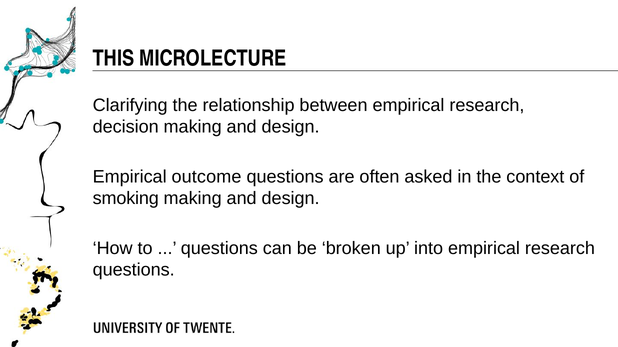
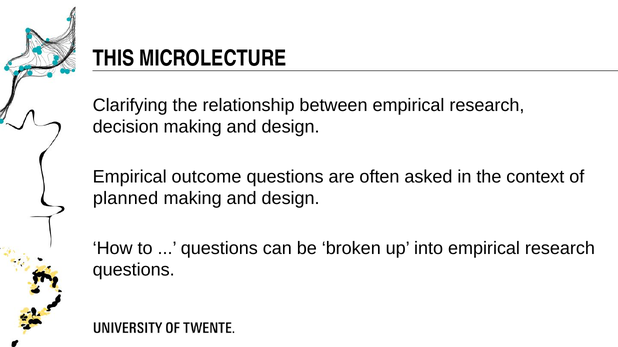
smoking: smoking -> planned
